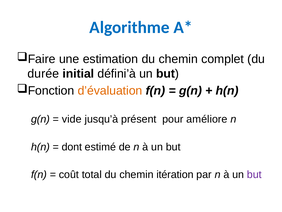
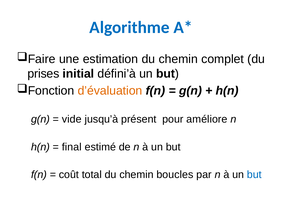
durée: durée -> prises
dont: dont -> final
itération: itération -> boucles
but at (254, 174) colour: purple -> blue
